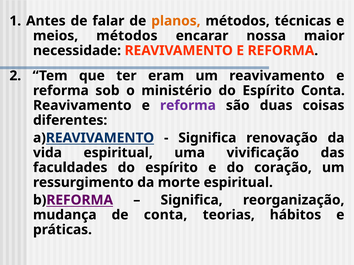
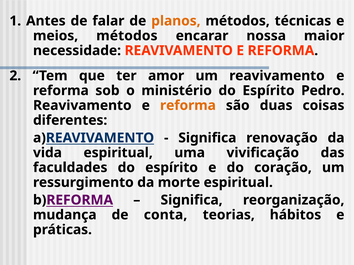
eram: eram -> amor
Espírito Conta: Conta -> Pedro
reforma at (188, 106) colour: purple -> orange
